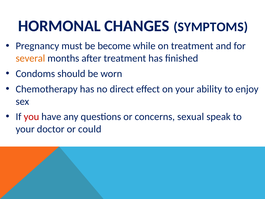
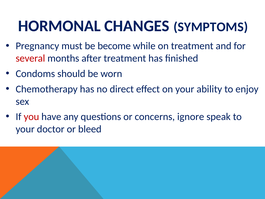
several colour: orange -> red
sexual: sexual -> ignore
could: could -> bleed
